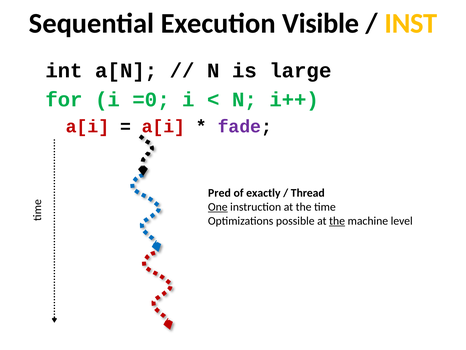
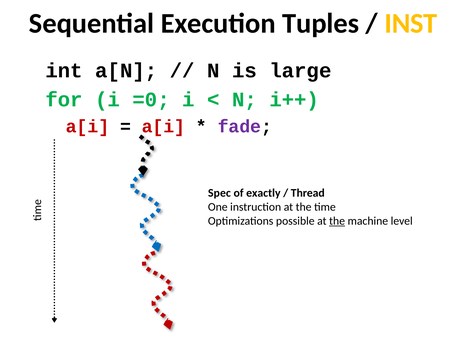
Visible: Visible -> Tuples
Pred: Pred -> Spec
One underline: present -> none
